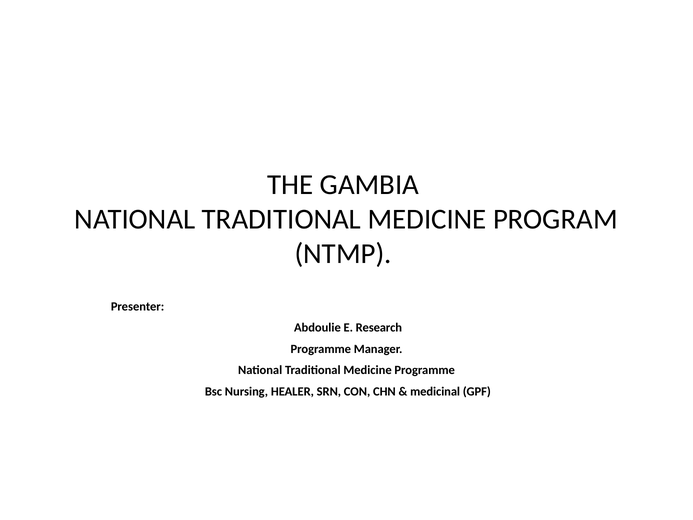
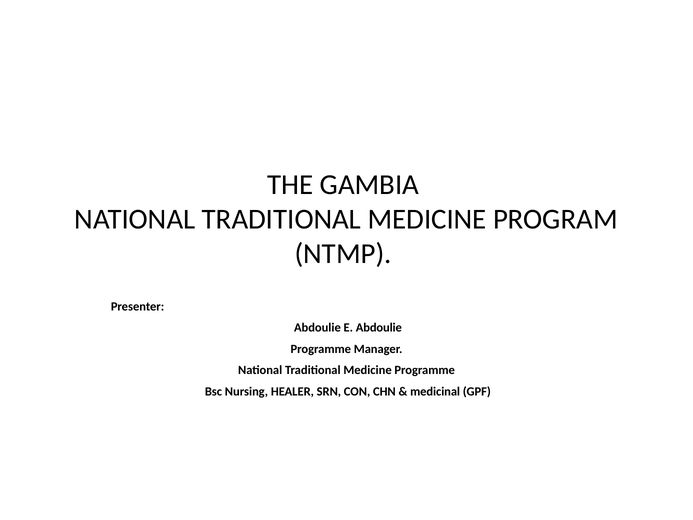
E Research: Research -> Abdoulie
